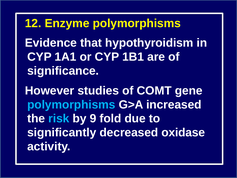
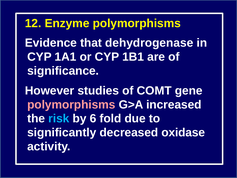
hypothyroidism: hypothyroidism -> dehydrogenase
polymorphisms at (71, 104) colour: light blue -> pink
9: 9 -> 6
